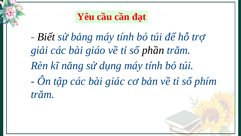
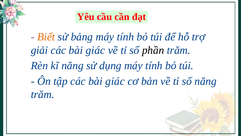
Biết colour: black -> orange
giải các bài giáo: giáo -> giác
số phím: phím -> năng
